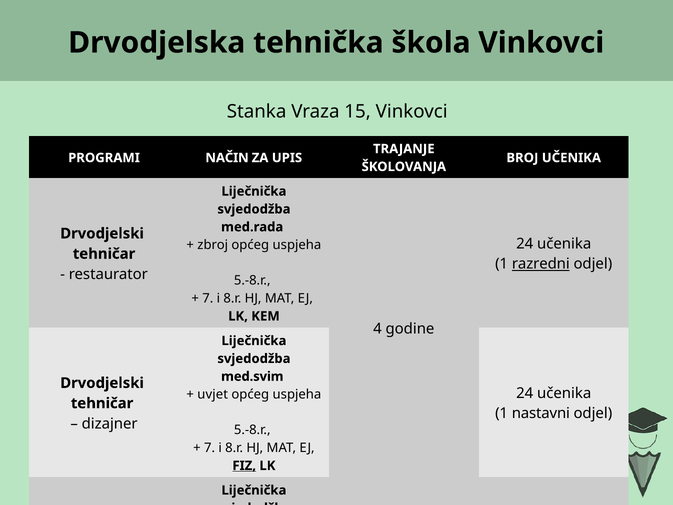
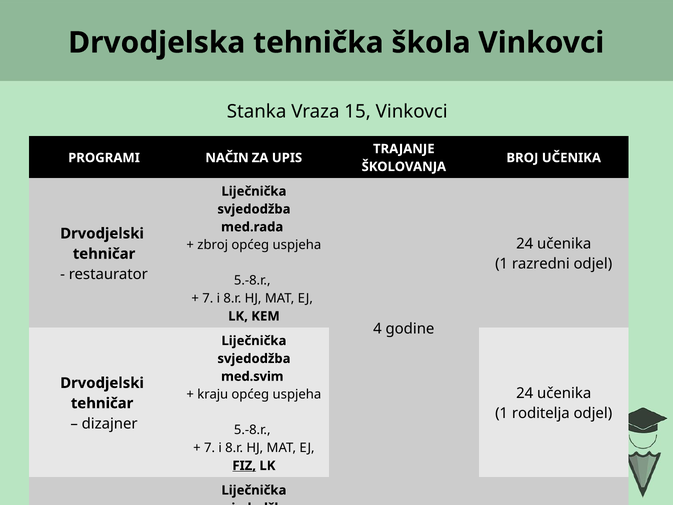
razredni at (541, 264) underline: present -> none
uvjet: uvjet -> kraju
nastavni: nastavni -> roditelja
